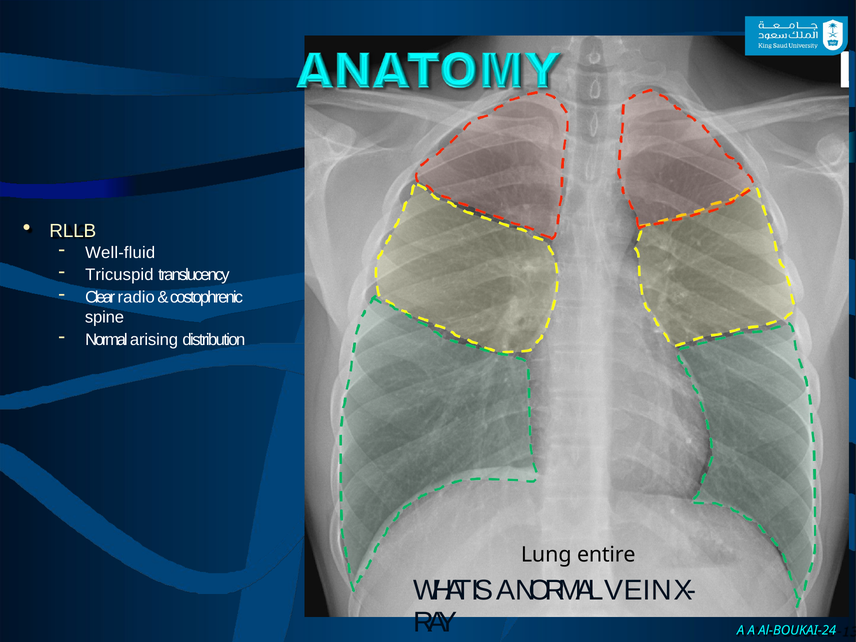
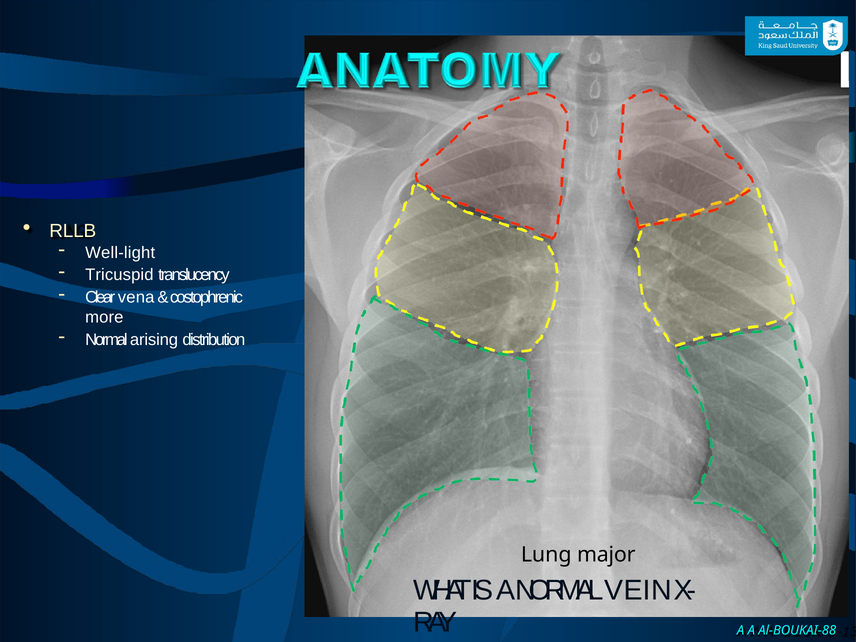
Well-fluid: Well-fluid -> Well-light
radio: radio -> vena
spine: spine -> more
entire: entire -> major
Al-BOUKAI-24: Al-BOUKAI-24 -> Al-BOUKAI-88
